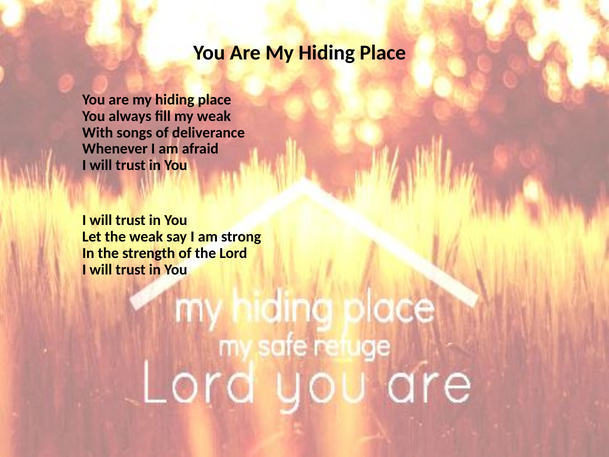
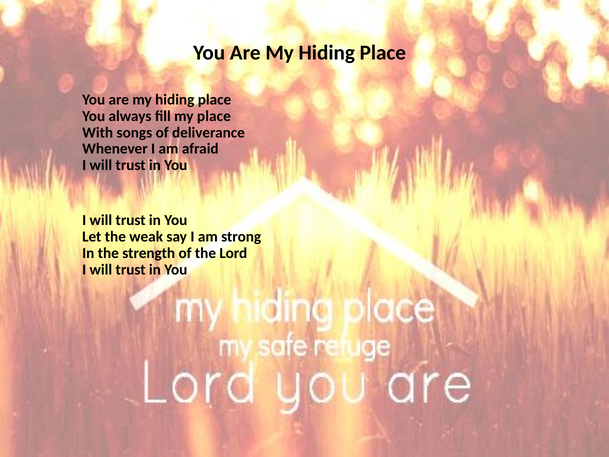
my weak: weak -> place
